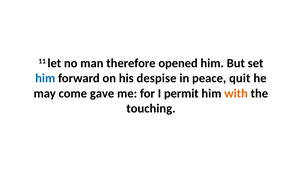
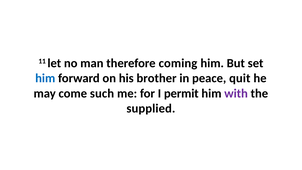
opened: opened -> coming
despise: despise -> brother
gave: gave -> such
with colour: orange -> purple
touching: touching -> supplied
